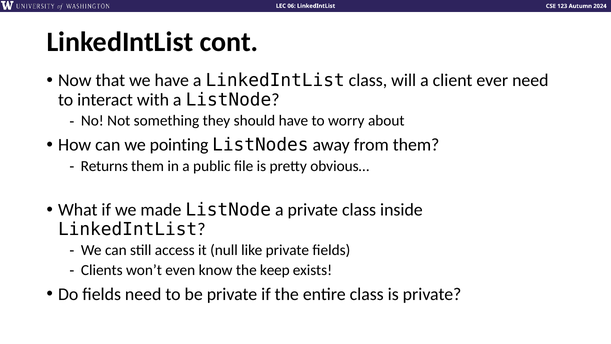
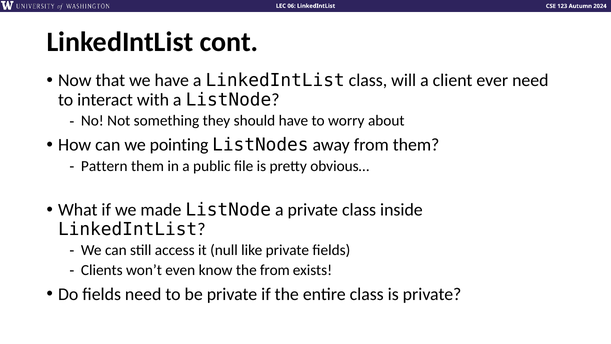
Returns: Returns -> Pattern
the keep: keep -> from
